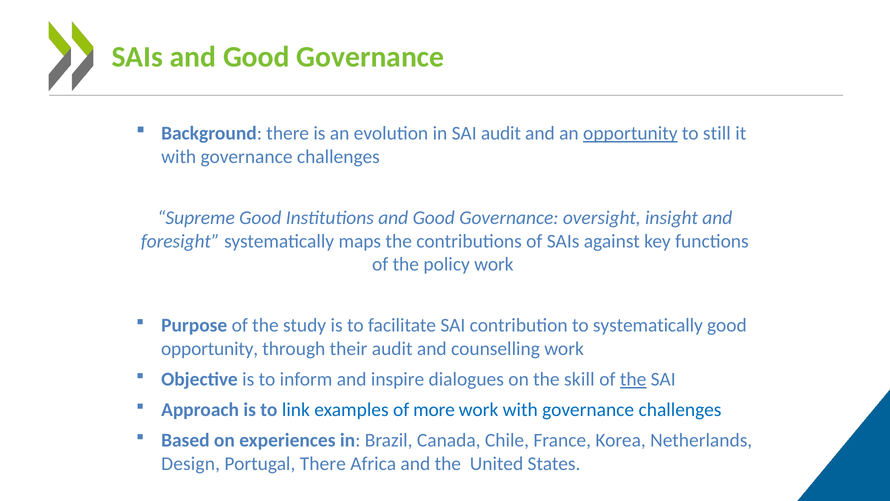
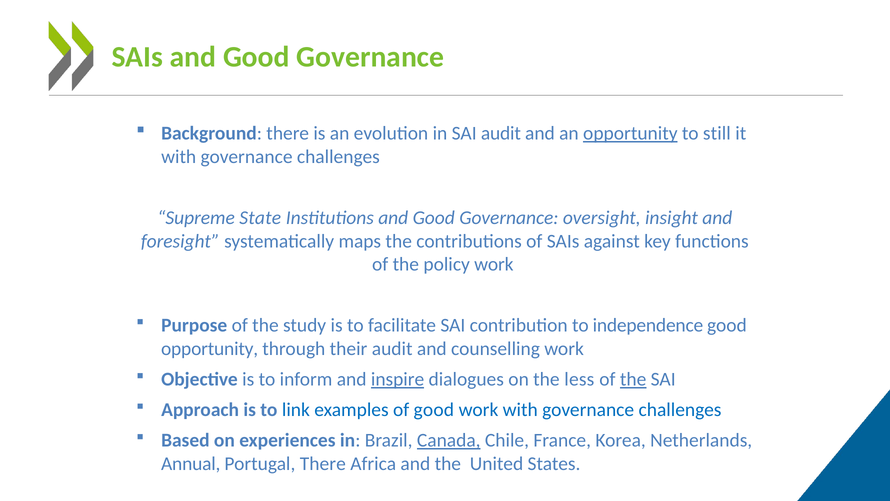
Supreme Good: Good -> State
to systematically: systematically -> independence
inspire underline: none -> present
skill: skill -> less
of more: more -> good
Canada underline: none -> present
Design: Design -> Annual
